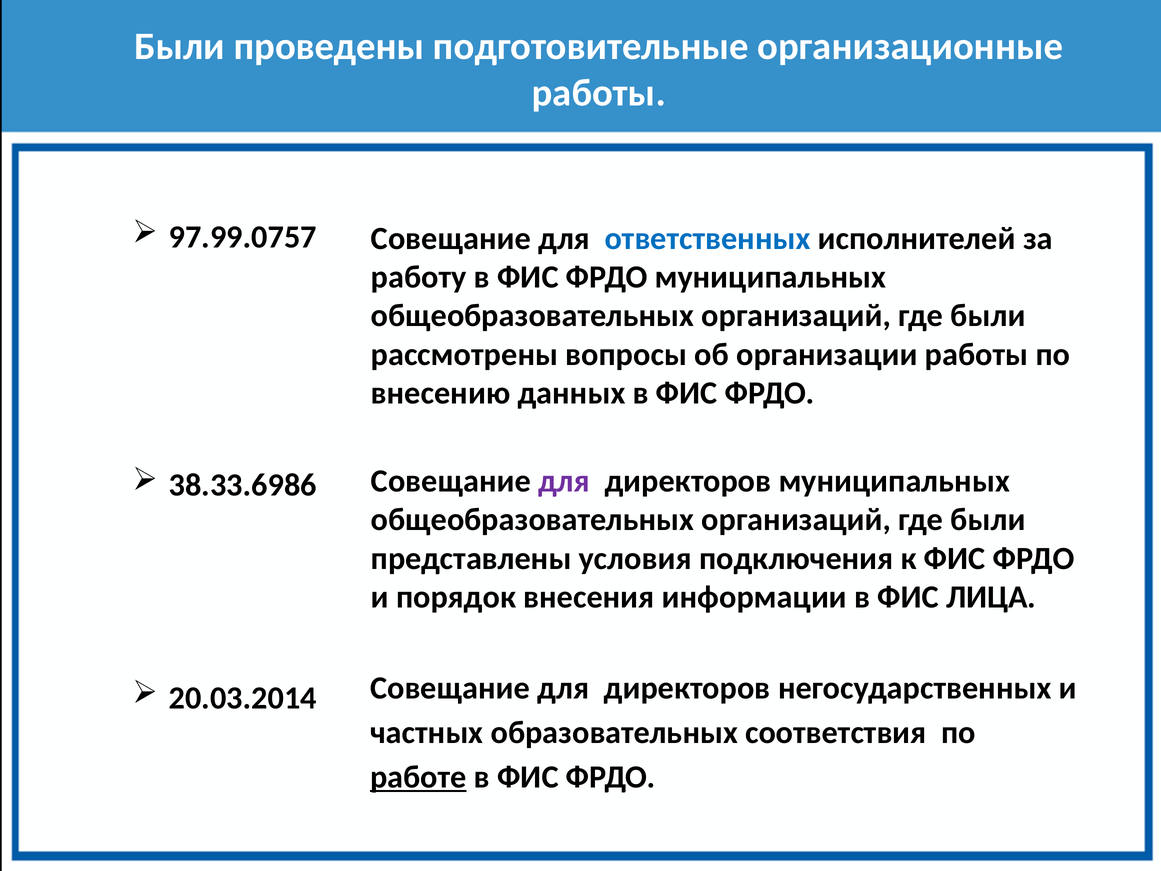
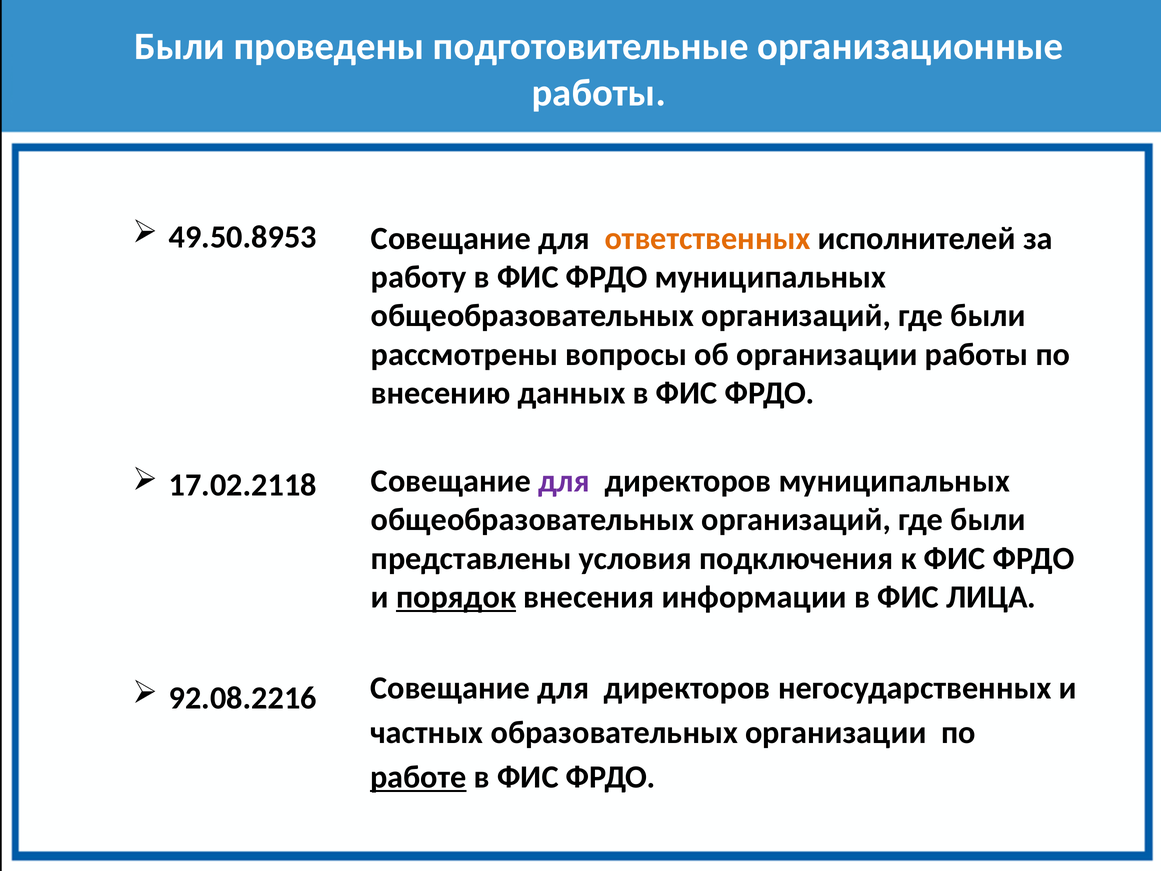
97.99.0757: 97.99.0757 -> 49.50.8953
ответственных colour: blue -> orange
38.33.6986: 38.33.6986 -> 17.02.2118
порядок underline: none -> present
20.03.2014: 20.03.2014 -> 92.08.2216
образовательных соответствия: соответствия -> организации
